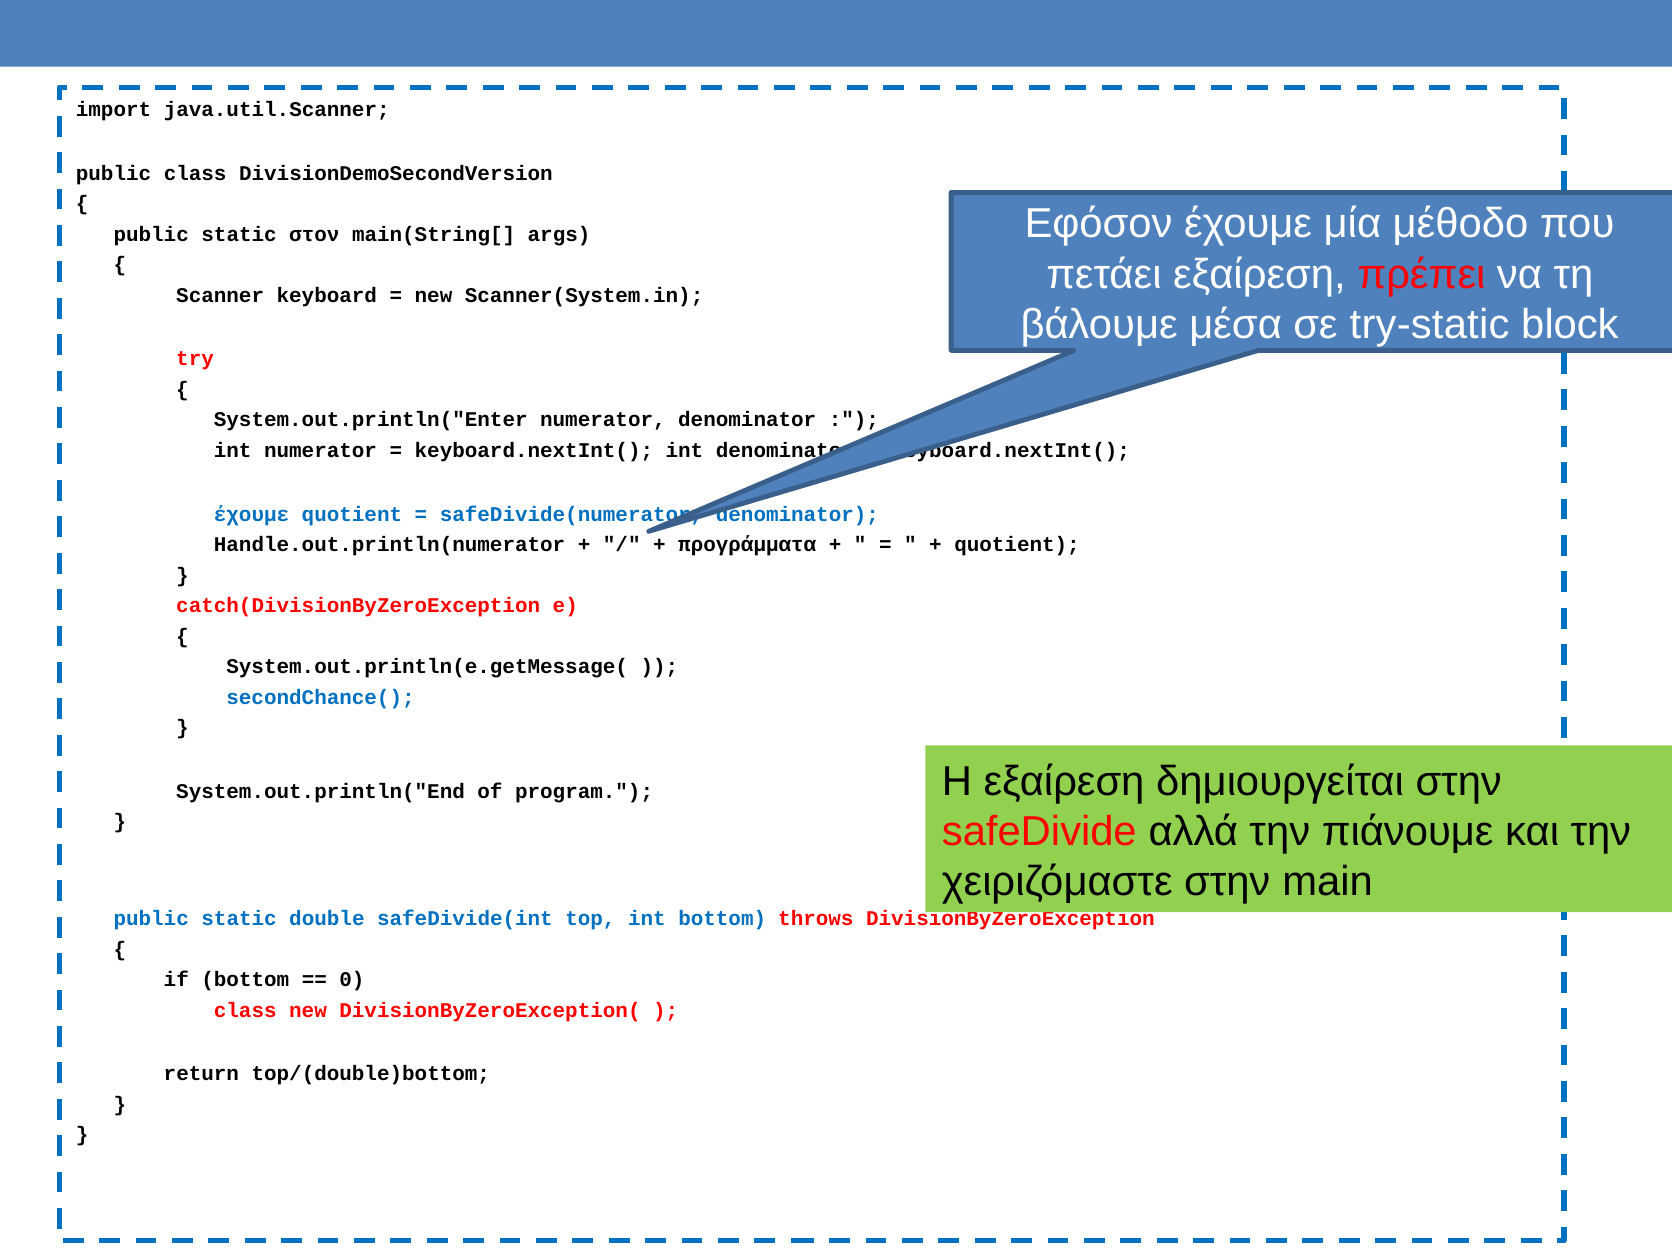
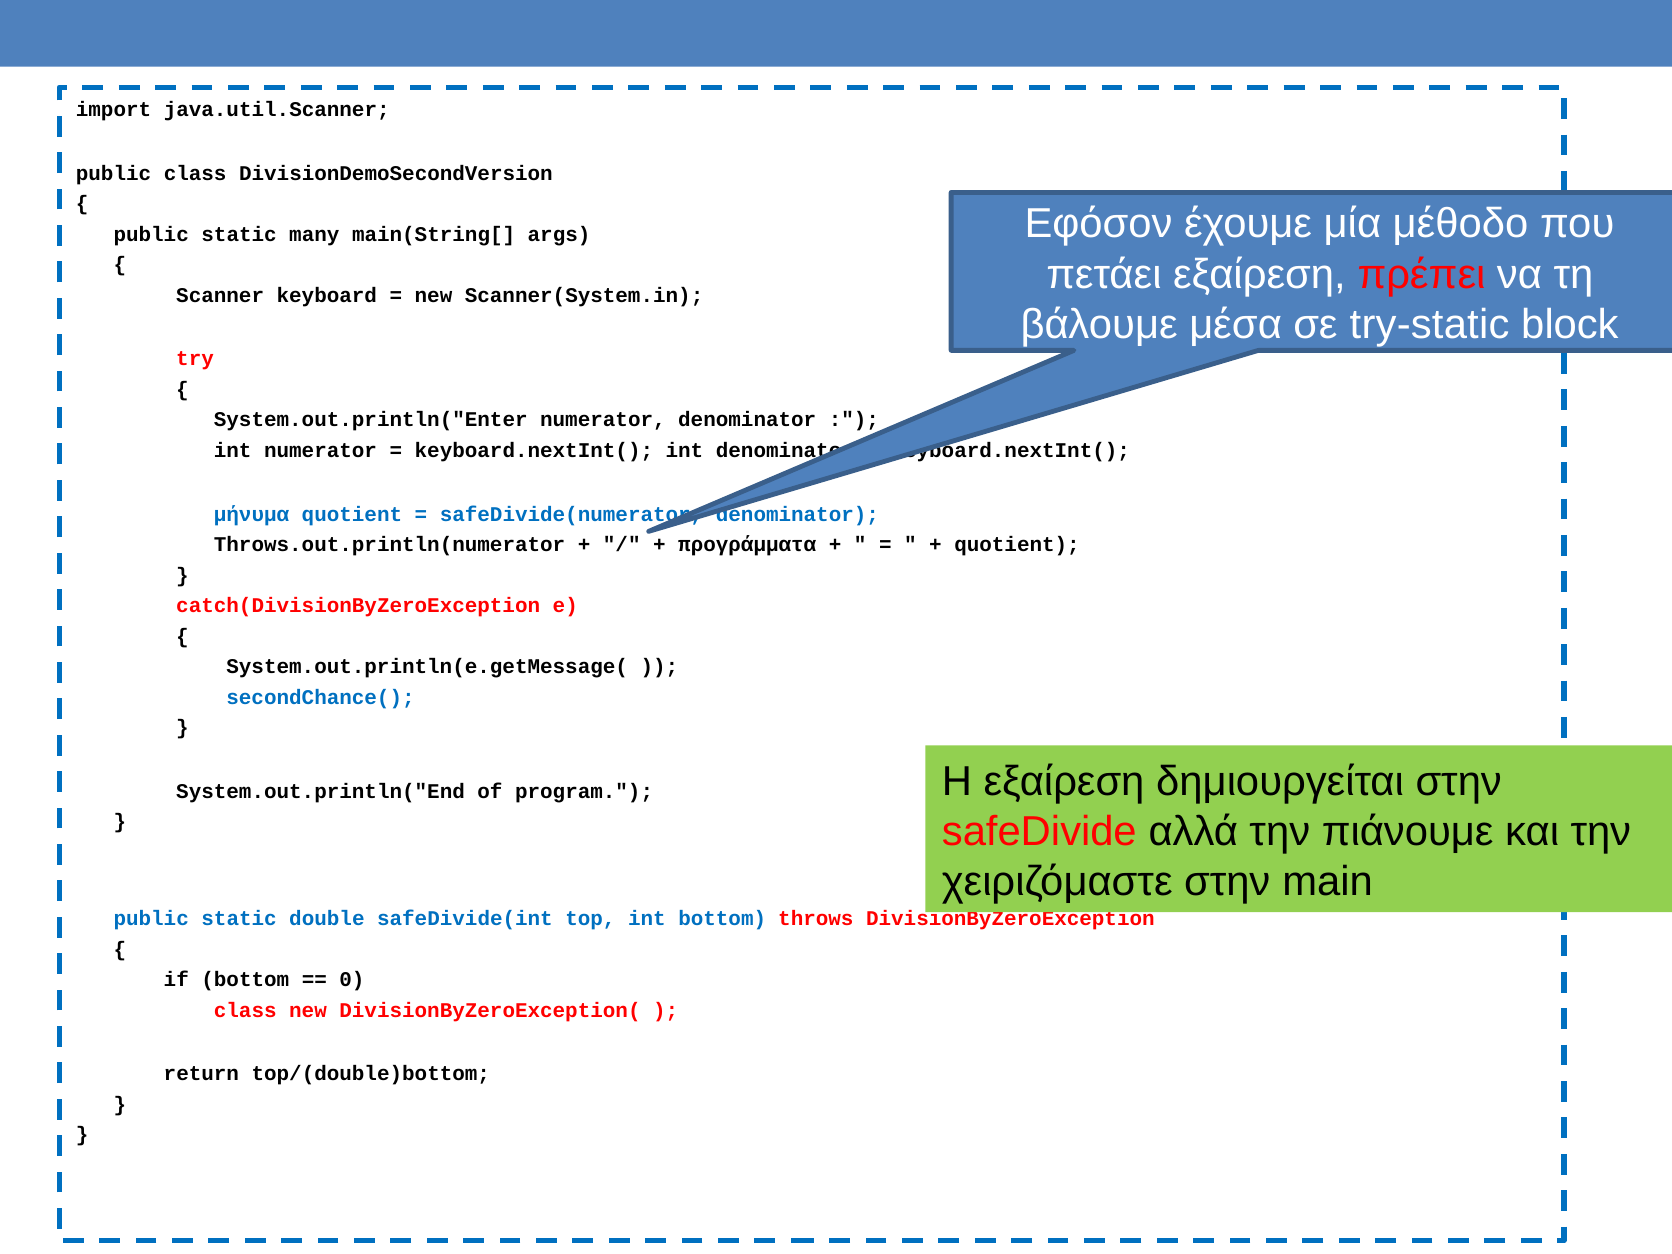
στον: στον -> many
έχουμε at (252, 514): έχουμε -> μήνυμα
Handle.out.println(numerator: Handle.out.println(numerator -> Throws.out.println(numerator
